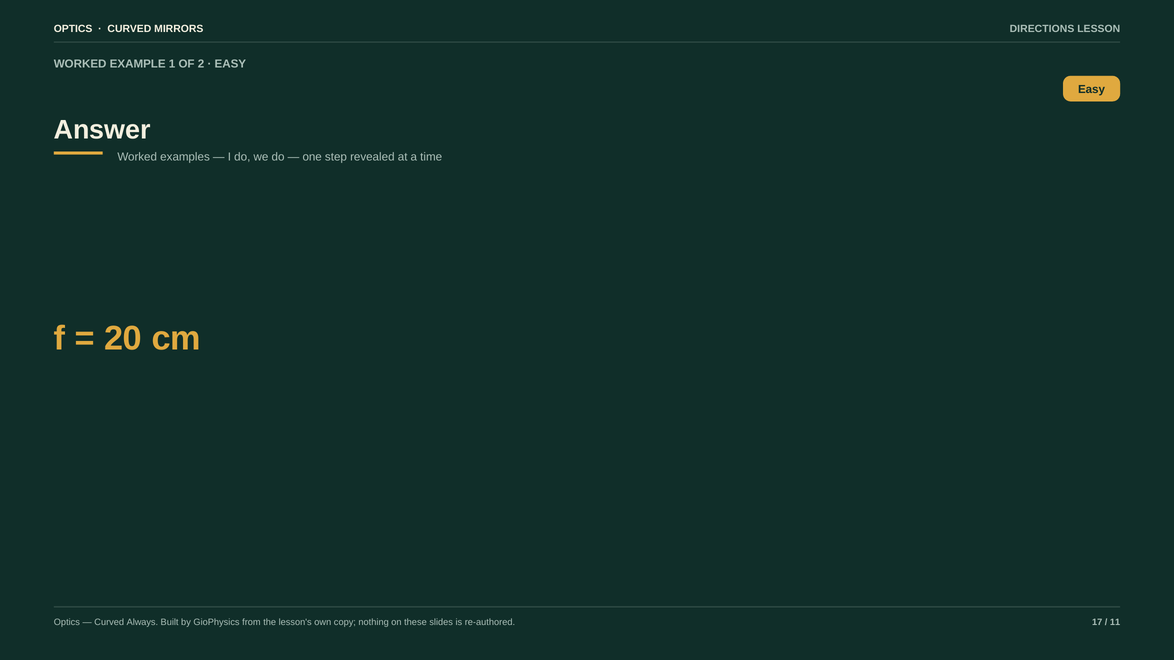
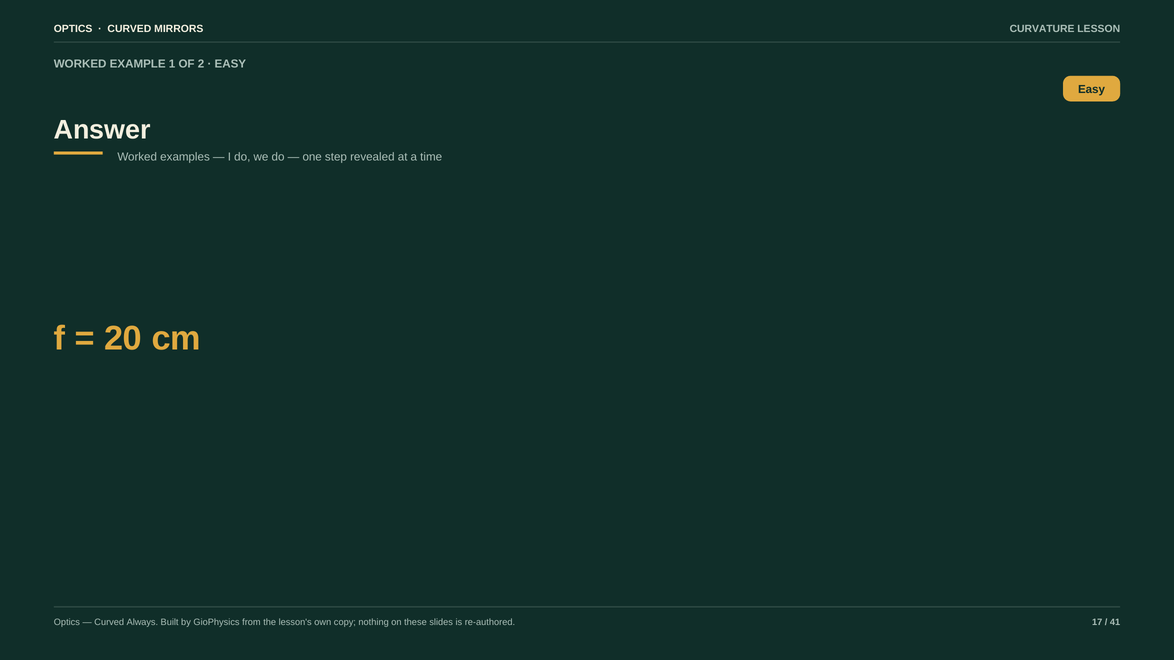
DIRECTIONS: DIRECTIONS -> CURVATURE
11: 11 -> 41
